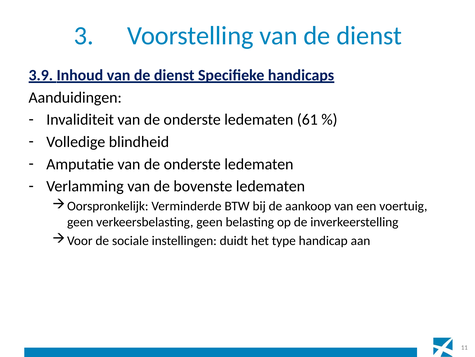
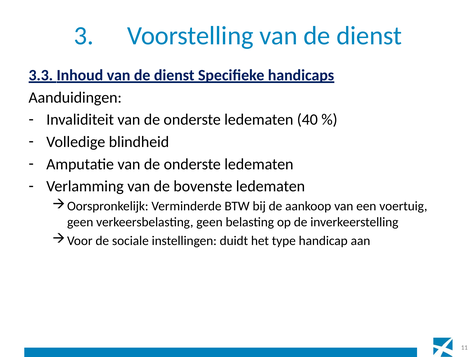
3.9: 3.9 -> 3.3
61: 61 -> 40
